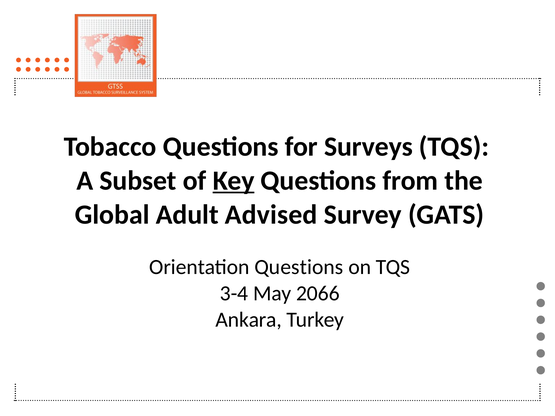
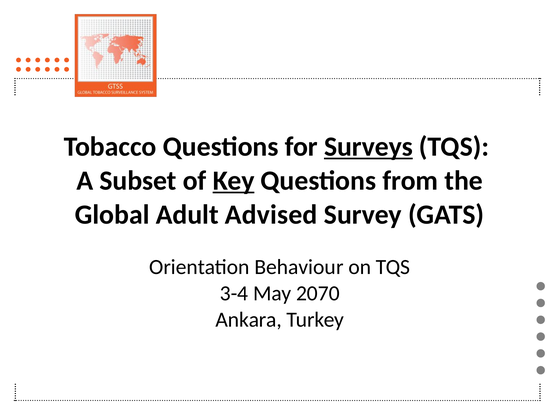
Surveys underline: none -> present
Orientation Questions: Questions -> Behaviour
2066: 2066 -> 2070
